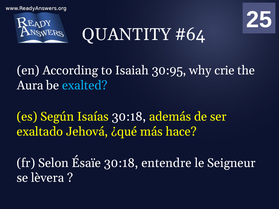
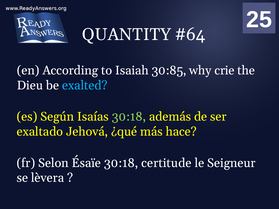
30:95: 30:95 -> 30:85
Aura: Aura -> Dieu
30:18 at (129, 117) colour: white -> light green
entendre: entendre -> certitude
